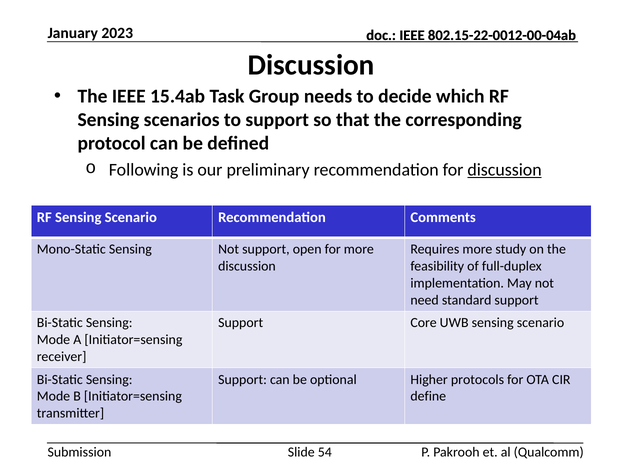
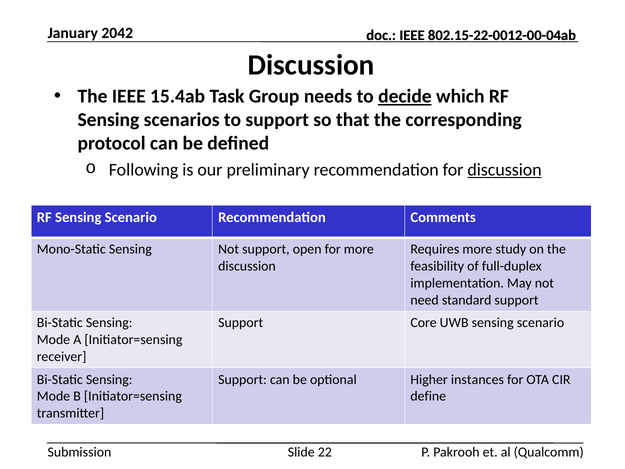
2023: 2023 -> 2042
decide underline: none -> present
protocols: protocols -> instances
54: 54 -> 22
